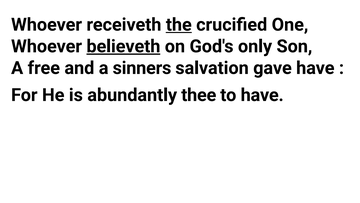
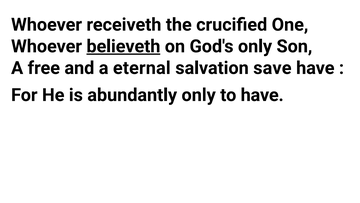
the underline: present -> none
sinners: sinners -> eternal
gave: gave -> save
abundantly thee: thee -> only
